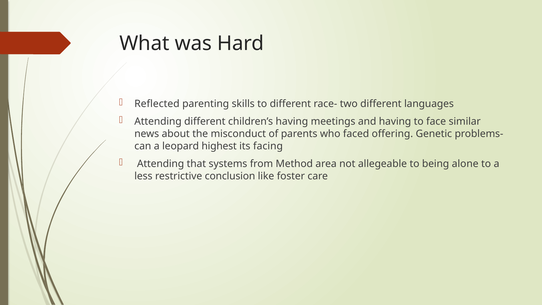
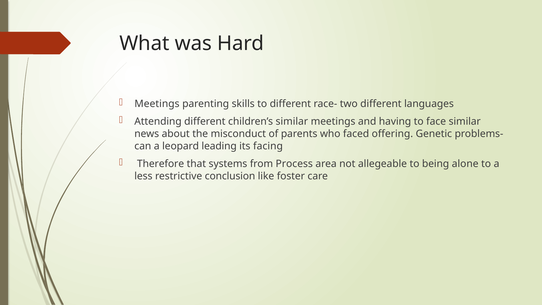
Reflected at (157, 104): Reflected -> Meetings
children’s having: having -> similar
highest: highest -> leading
Attending at (161, 164): Attending -> Therefore
Method: Method -> Process
